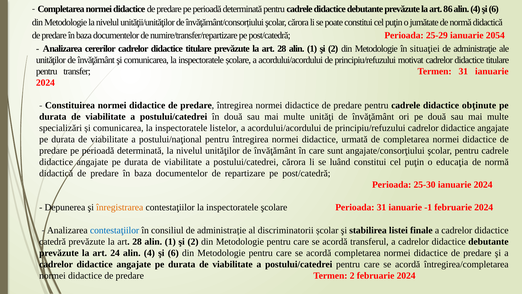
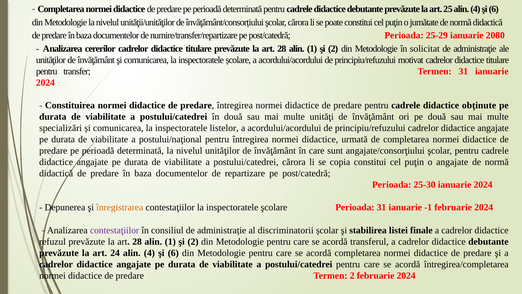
86: 86 -> 25
2054: 2054 -> 2080
situaţiei: situaţiei -> solicitat
luând: luând -> copia
o educaţia: educaţia -> angajate
contestaţiilor at (115, 230) colour: blue -> purple
catedră: catedră -> refuzul
